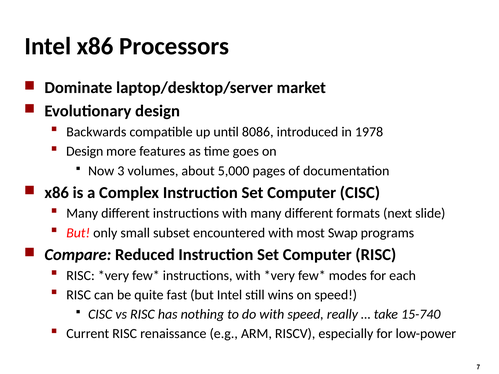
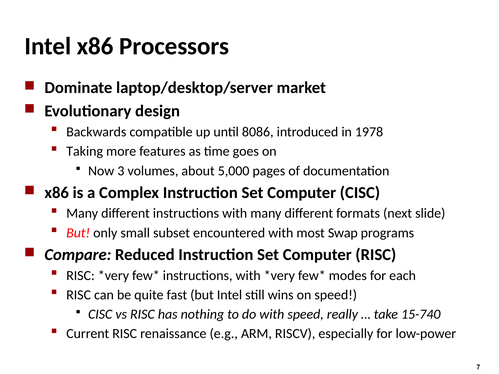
Design at (85, 151): Design -> Taking
